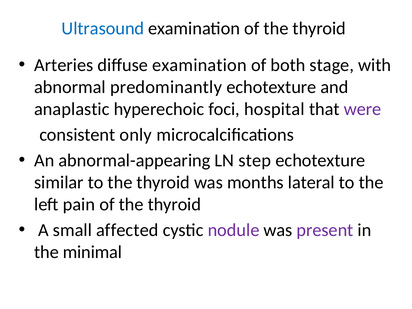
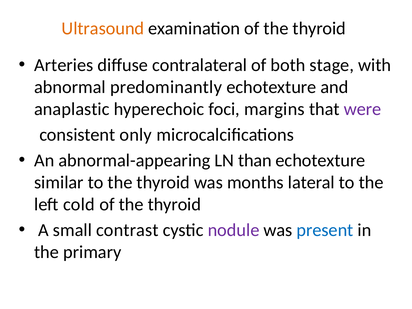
Ultrasound colour: blue -> orange
diffuse examination: examination -> contralateral
hospital: hospital -> margins
step: step -> than
pain: pain -> cold
affected: affected -> contrast
present colour: purple -> blue
minimal: minimal -> primary
